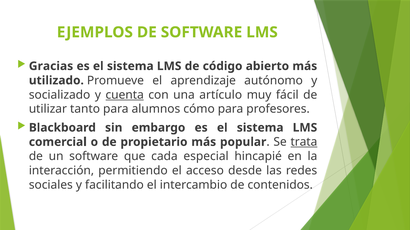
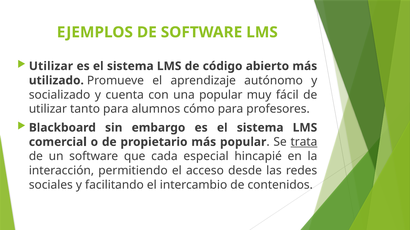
Gracias at (51, 66): Gracias -> Utilizar
cuenta underline: present -> none
una artículo: artículo -> popular
